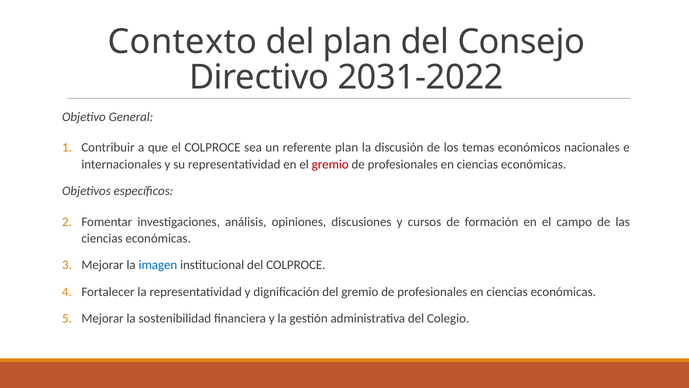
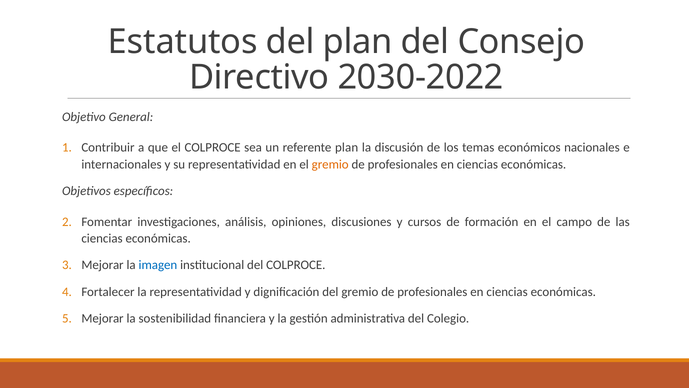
Contexto: Contexto -> Estatutos
2031-2022: 2031-2022 -> 2030-2022
gremio at (330, 164) colour: red -> orange
